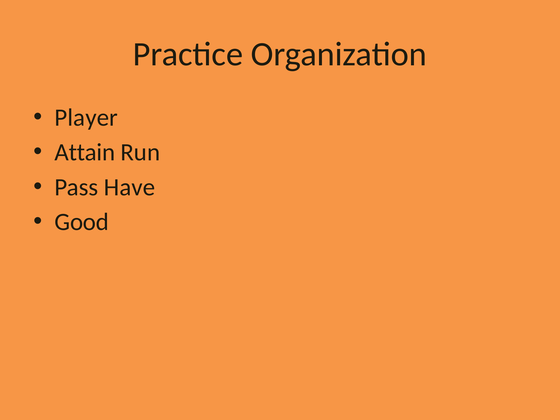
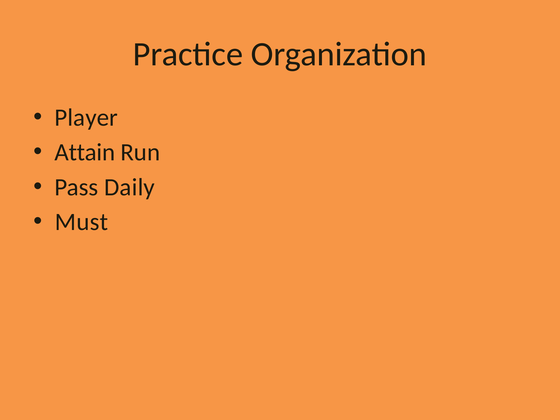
Have: Have -> Daily
Good: Good -> Must
